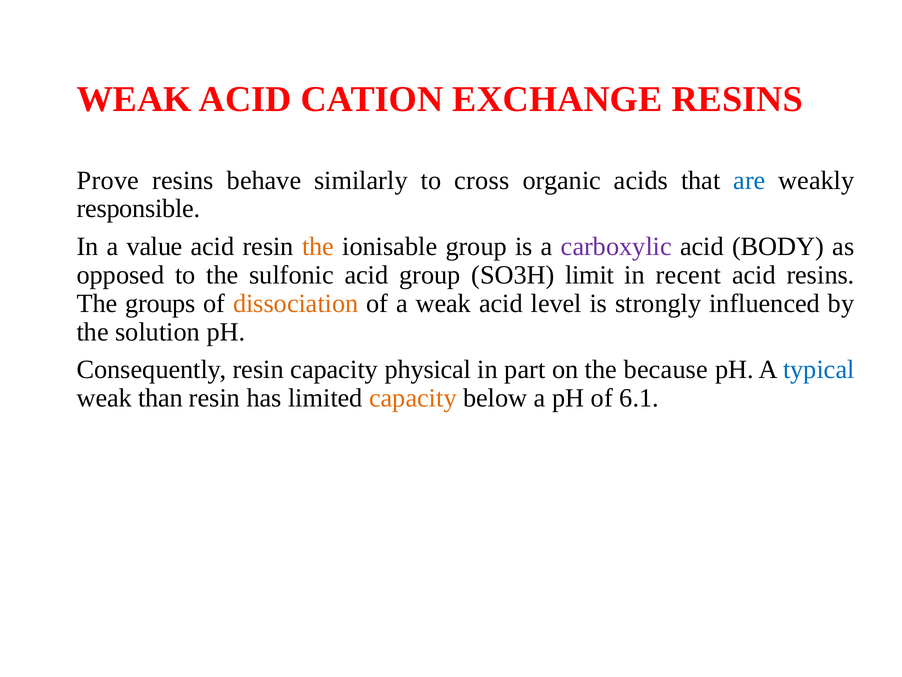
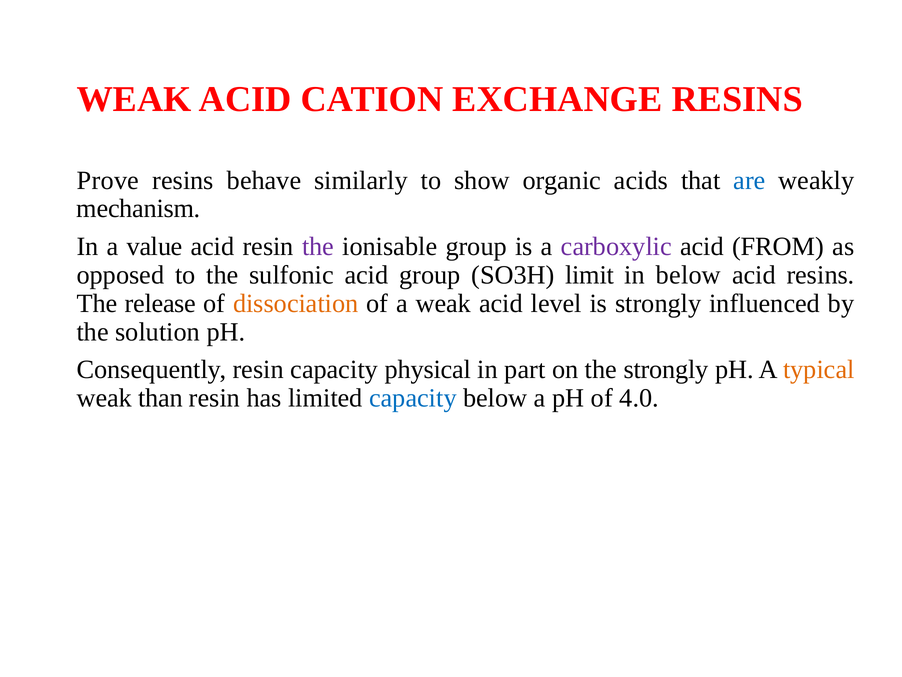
cross: cross -> show
responsible: responsible -> mechanism
the at (318, 246) colour: orange -> purple
BODY: BODY -> FROM
in recent: recent -> below
groups: groups -> release
the because: because -> strongly
typical colour: blue -> orange
capacity at (413, 398) colour: orange -> blue
6.1: 6.1 -> 4.0
